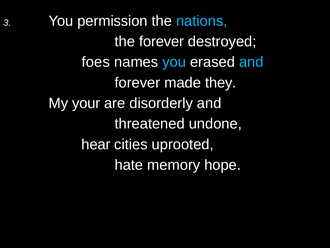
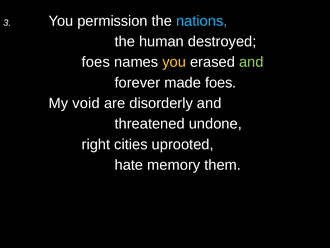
the forever: forever -> human
you at (174, 62) colour: light blue -> yellow
and at (251, 62) colour: light blue -> light green
made they: they -> foes
your: your -> void
hear: hear -> right
hope: hope -> them
